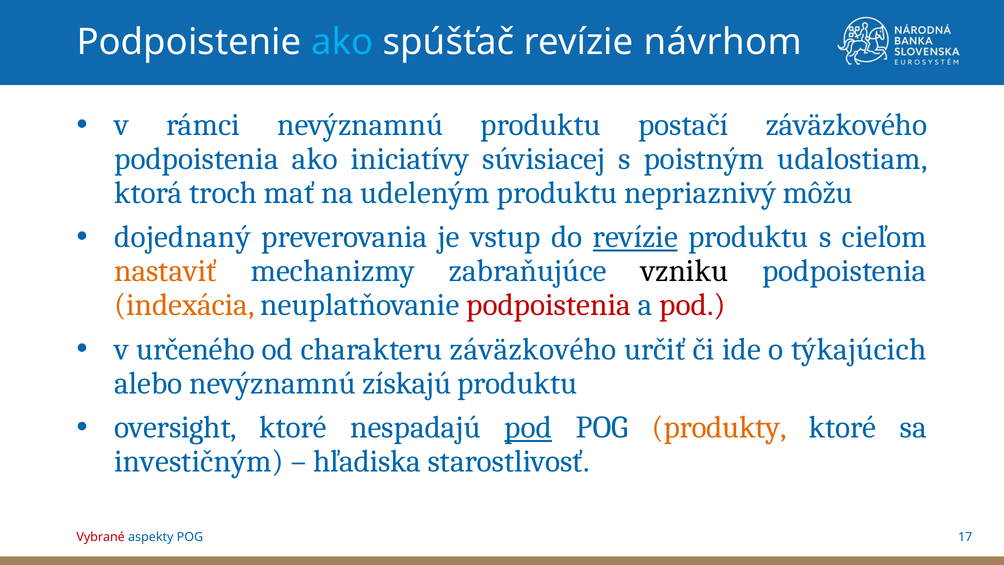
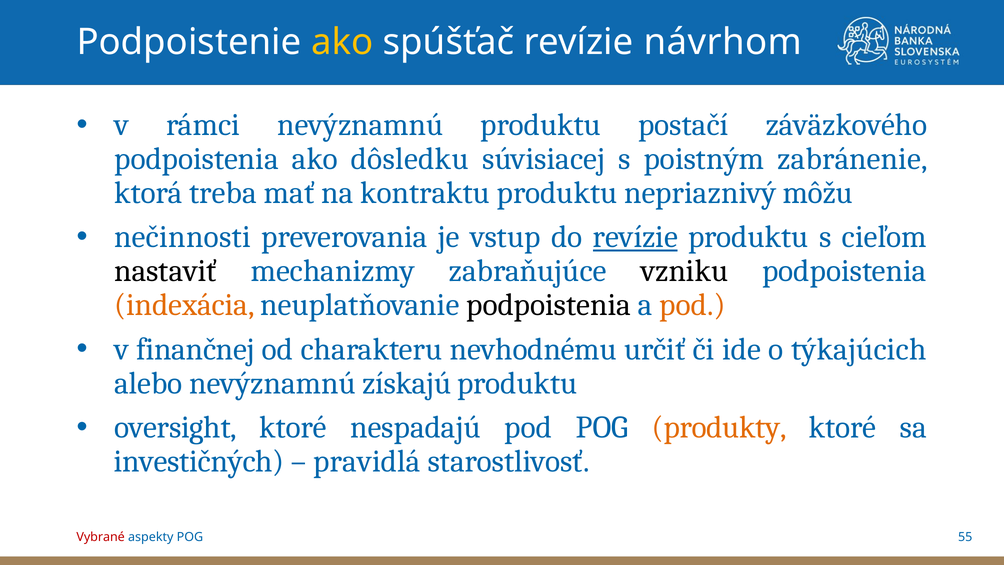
ako at (342, 42) colour: light blue -> yellow
iniciatívy: iniciatívy -> dôsledku
udalostiam: udalostiam -> zabránenie
troch: troch -> treba
udeleným: udeleným -> kontraktu
dojednaný: dojednaný -> nečinnosti
nastaviť colour: orange -> black
podpoistenia at (549, 305) colour: red -> black
pod at (693, 305) colour: red -> orange
určeného: určeného -> finančnej
charakteru záväzkového: záväzkového -> nevhodnému
pod at (528, 427) underline: present -> none
investičným: investičným -> investičných
hľadiska: hľadiska -> pravidlá
17: 17 -> 55
